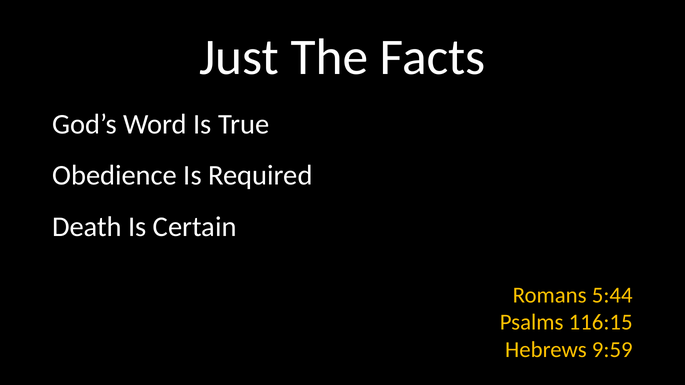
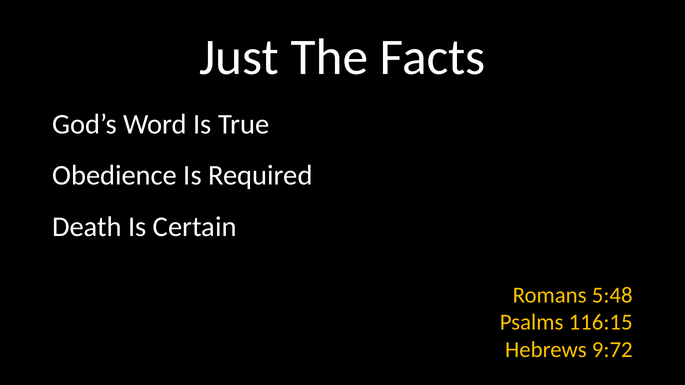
5:44: 5:44 -> 5:48
9:59: 9:59 -> 9:72
